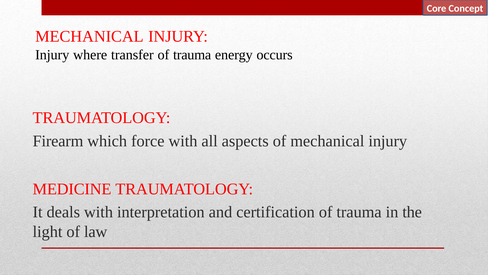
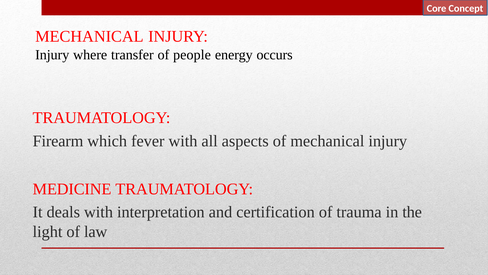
transfer of trauma: trauma -> people
force: force -> fever
